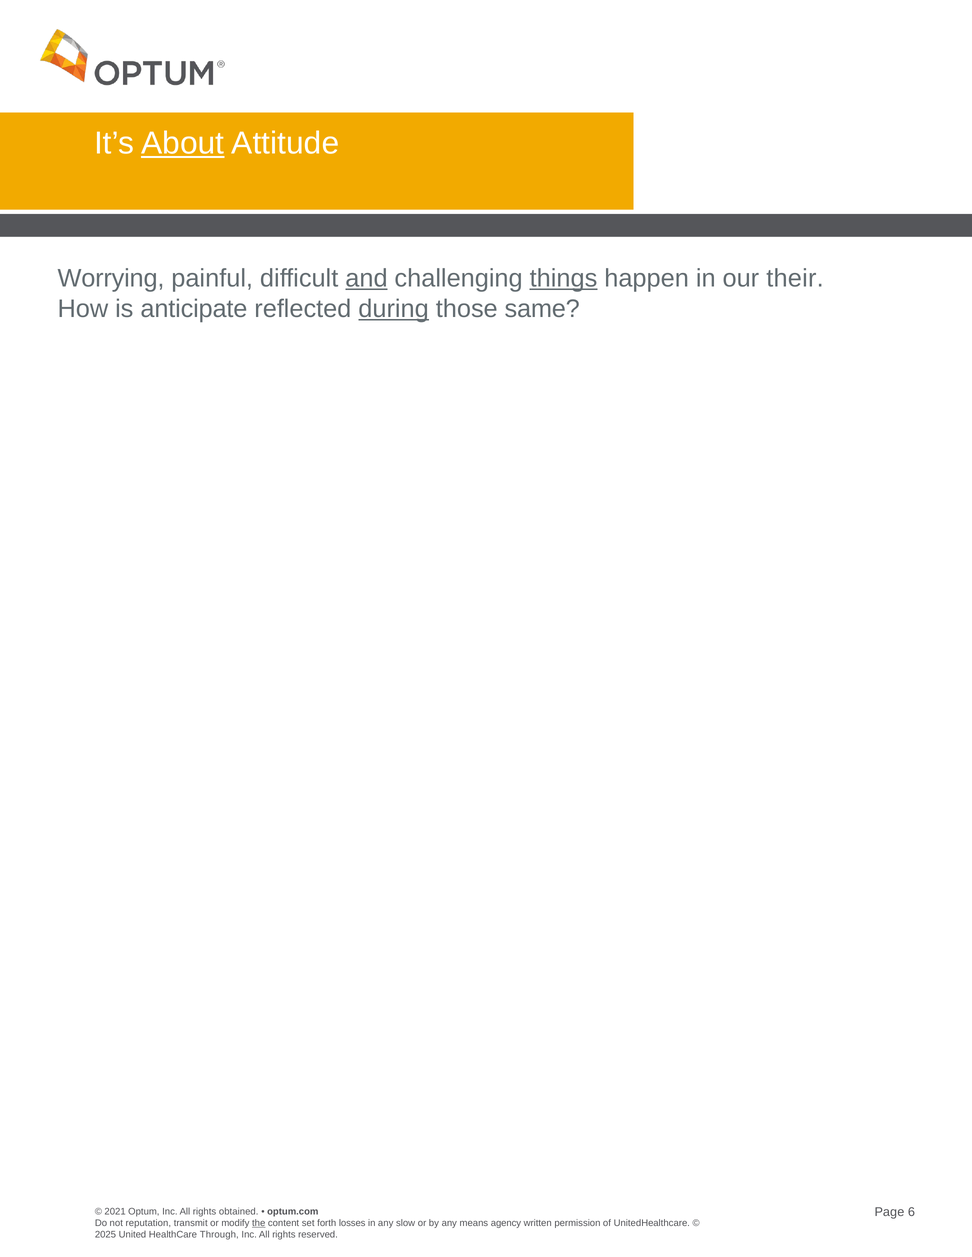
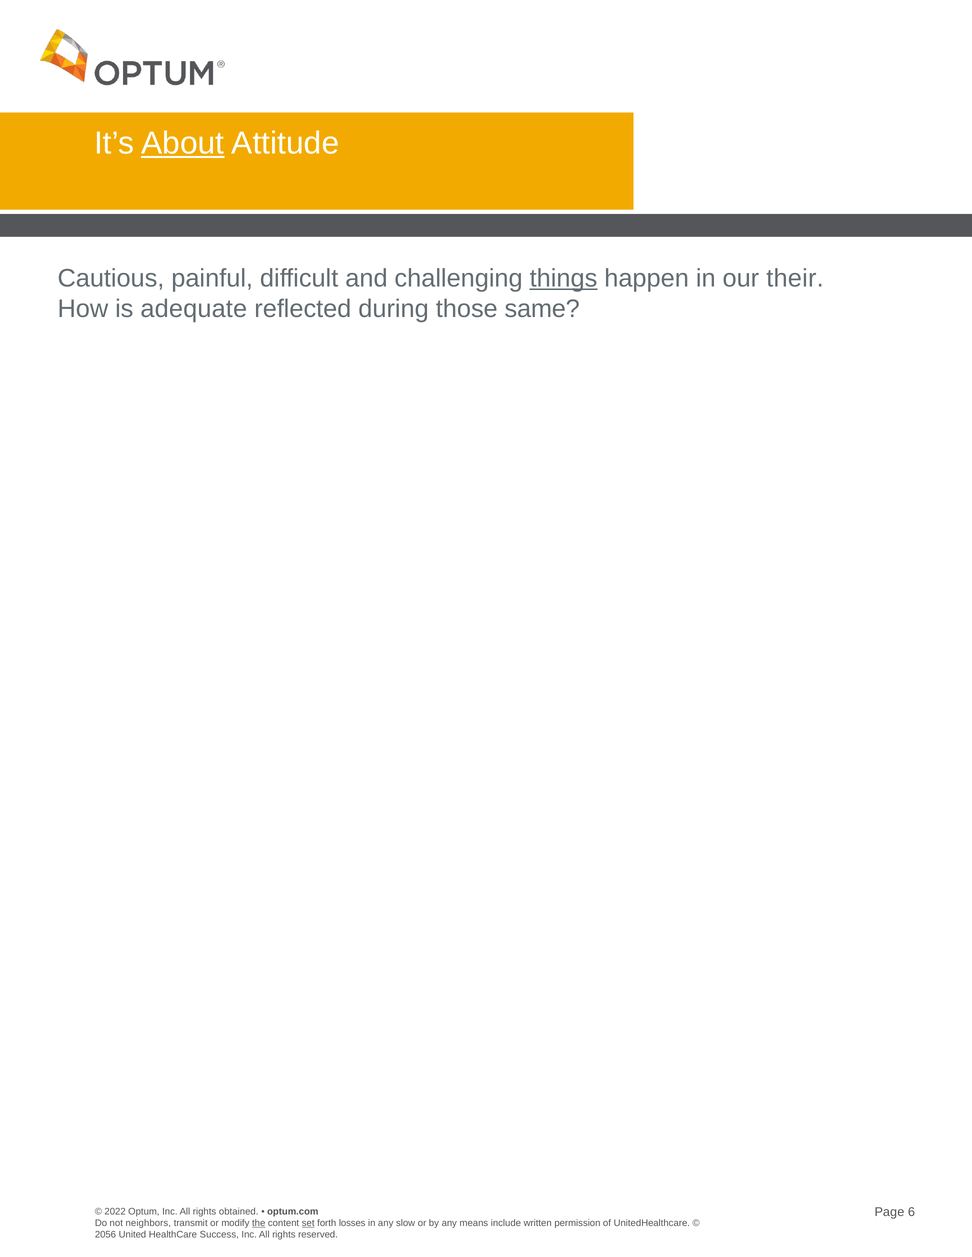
Worrying: Worrying -> Cautious
and underline: present -> none
anticipate: anticipate -> adequate
during underline: present -> none
2021: 2021 -> 2022
reputation: reputation -> neighbors
set underline: none -> present
agency: agency -> include
2025: 2025 -> 2056
Through: Through -> Success
